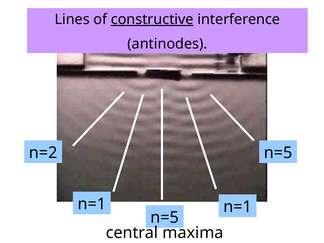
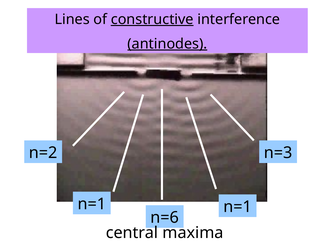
antinodes underline: none -> present
n=5 at (278, 153): n=5 -> n=3
n=5 at (165, 218): n=5 -> n=6
